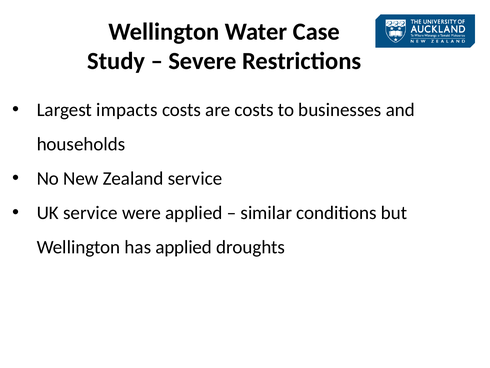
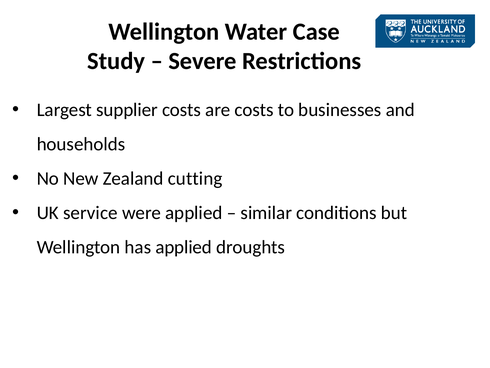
impacts: impacts -> supplier
Zealand service: service -> cutting
